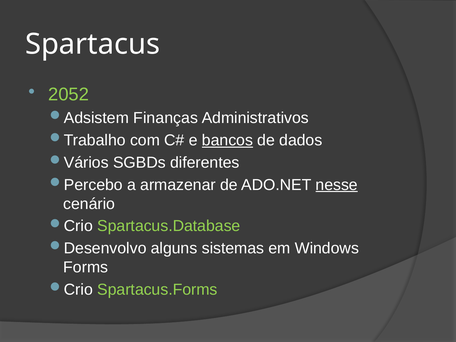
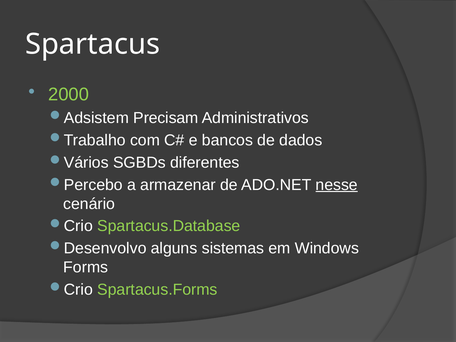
2052: 2052 -> 2000
Finanças: Finanças -> Precisam
bancos underline: present -> none
